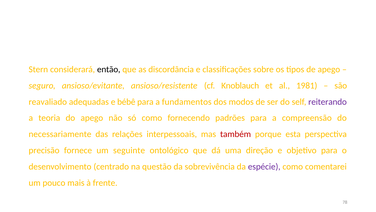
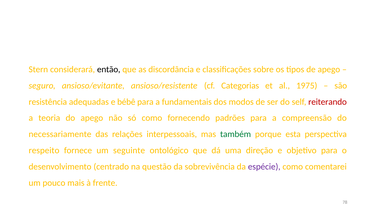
Knoblauch: Knoblauch -> Categorias
1981: 1981 -> 1975
reavaliado: reavaliado -> resistência
fundamentos: fundamentos -> fundamentais
reiterando colour: purple -> red
também colour: red -> green
precisão: precisão -> respeito
